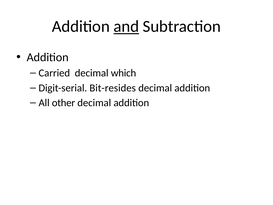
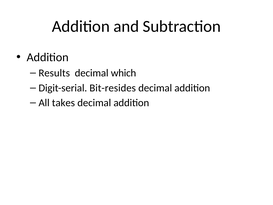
and underline: present -> none
Carried: Carried -> Results
other: other -> takes
